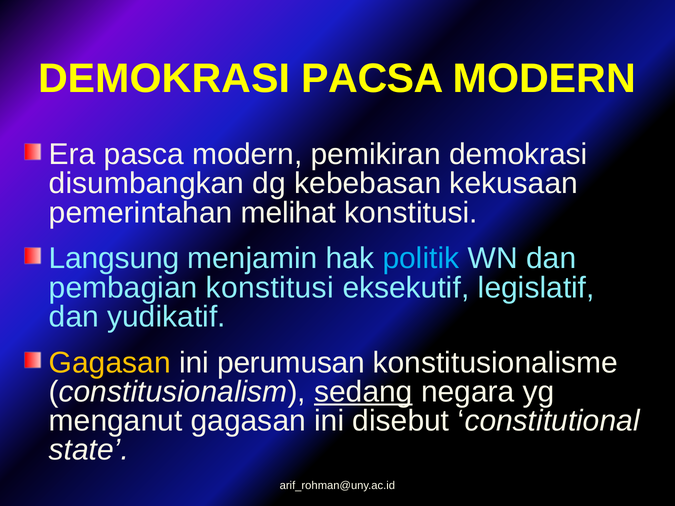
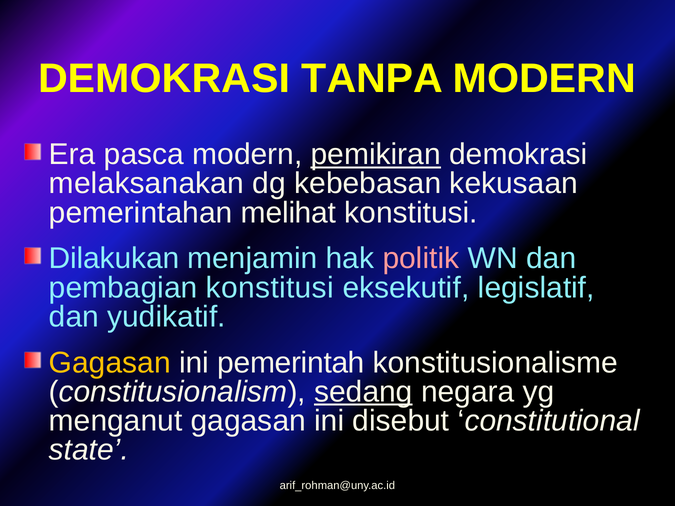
PACSA: PACSA -> TANPA
pemikiran underline: none -> present
disumbangkan: disumbangkan -> melaksanakan
Langsung: Langsung -> Dilakukan
politik colour: light blue -> pink
perumusan: perumusan -> pemerintah
